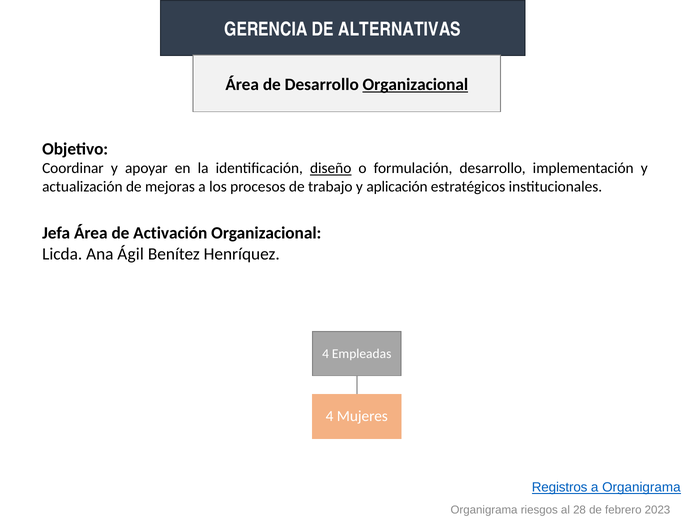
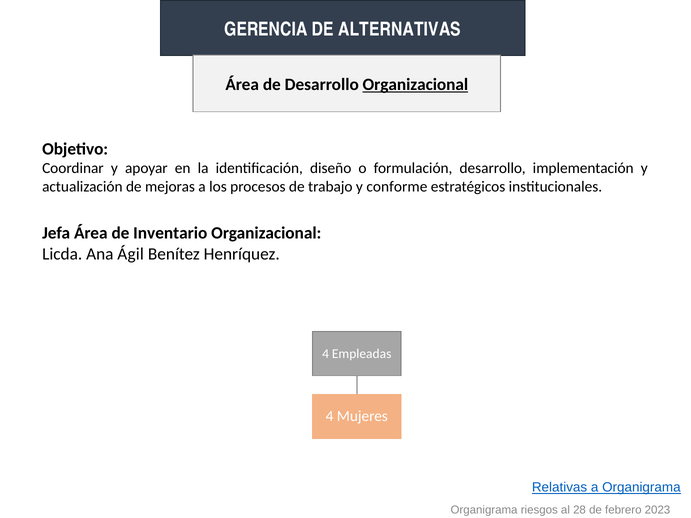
diseño underline: present -> none
aplicación: aplicación -> conforme
Activación: Activación -> Inventario
Registros: Registros -> Relativas
